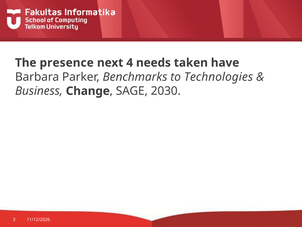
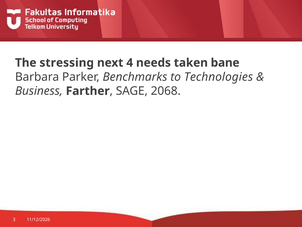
presence: presence -> stressing
have: have -> bane
Change: Change -> Farther
2030: 2030 -> 2068
